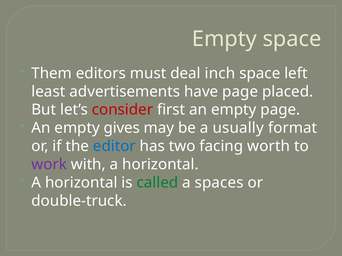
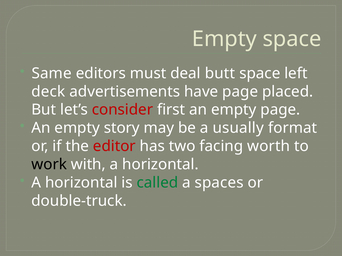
Them: Them -> Same
inch: inch -> butt
least: least -> deck
gives: gives -> story
editor colour: blue -> red
work colour: purple -> black
